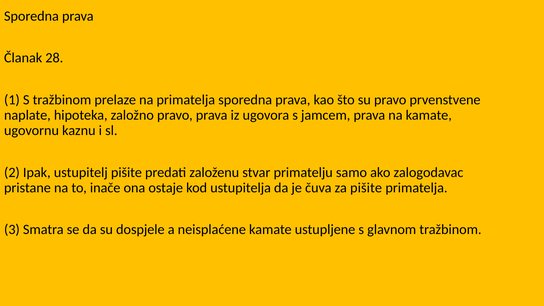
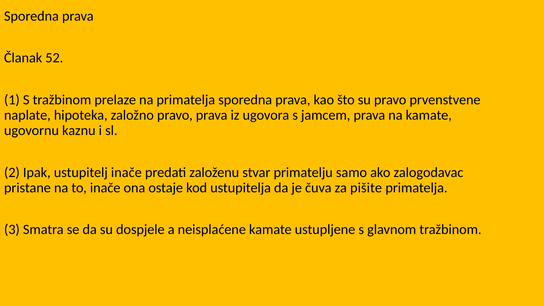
28: 28 -> 52
ustupitelj pišite: pišite -> inače
